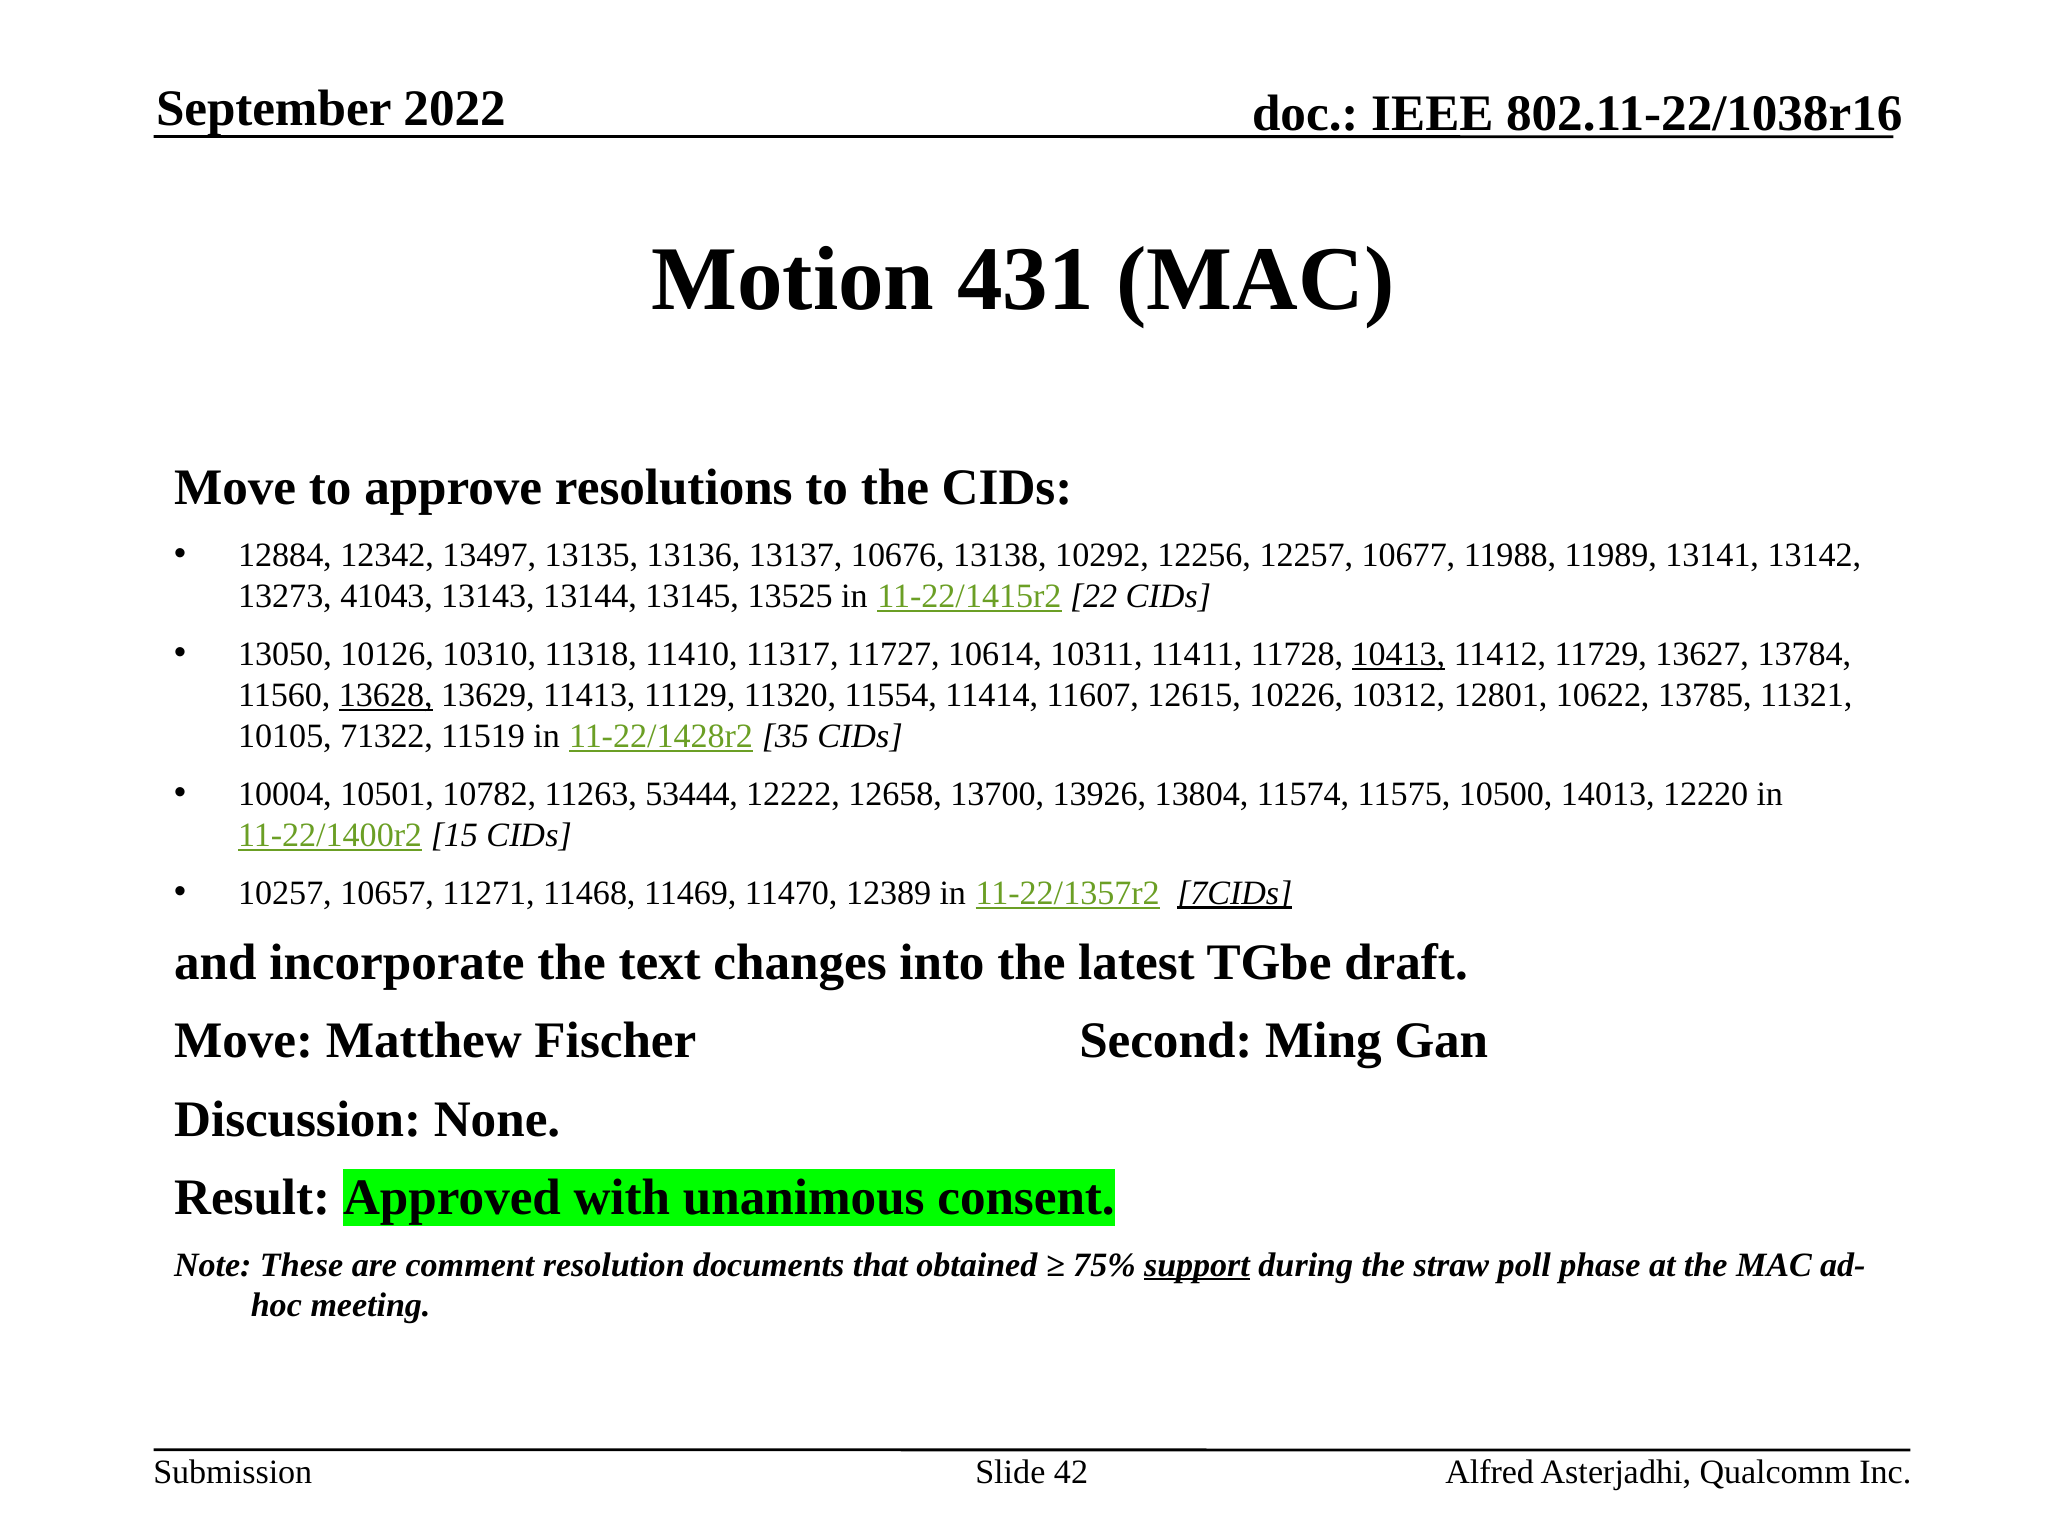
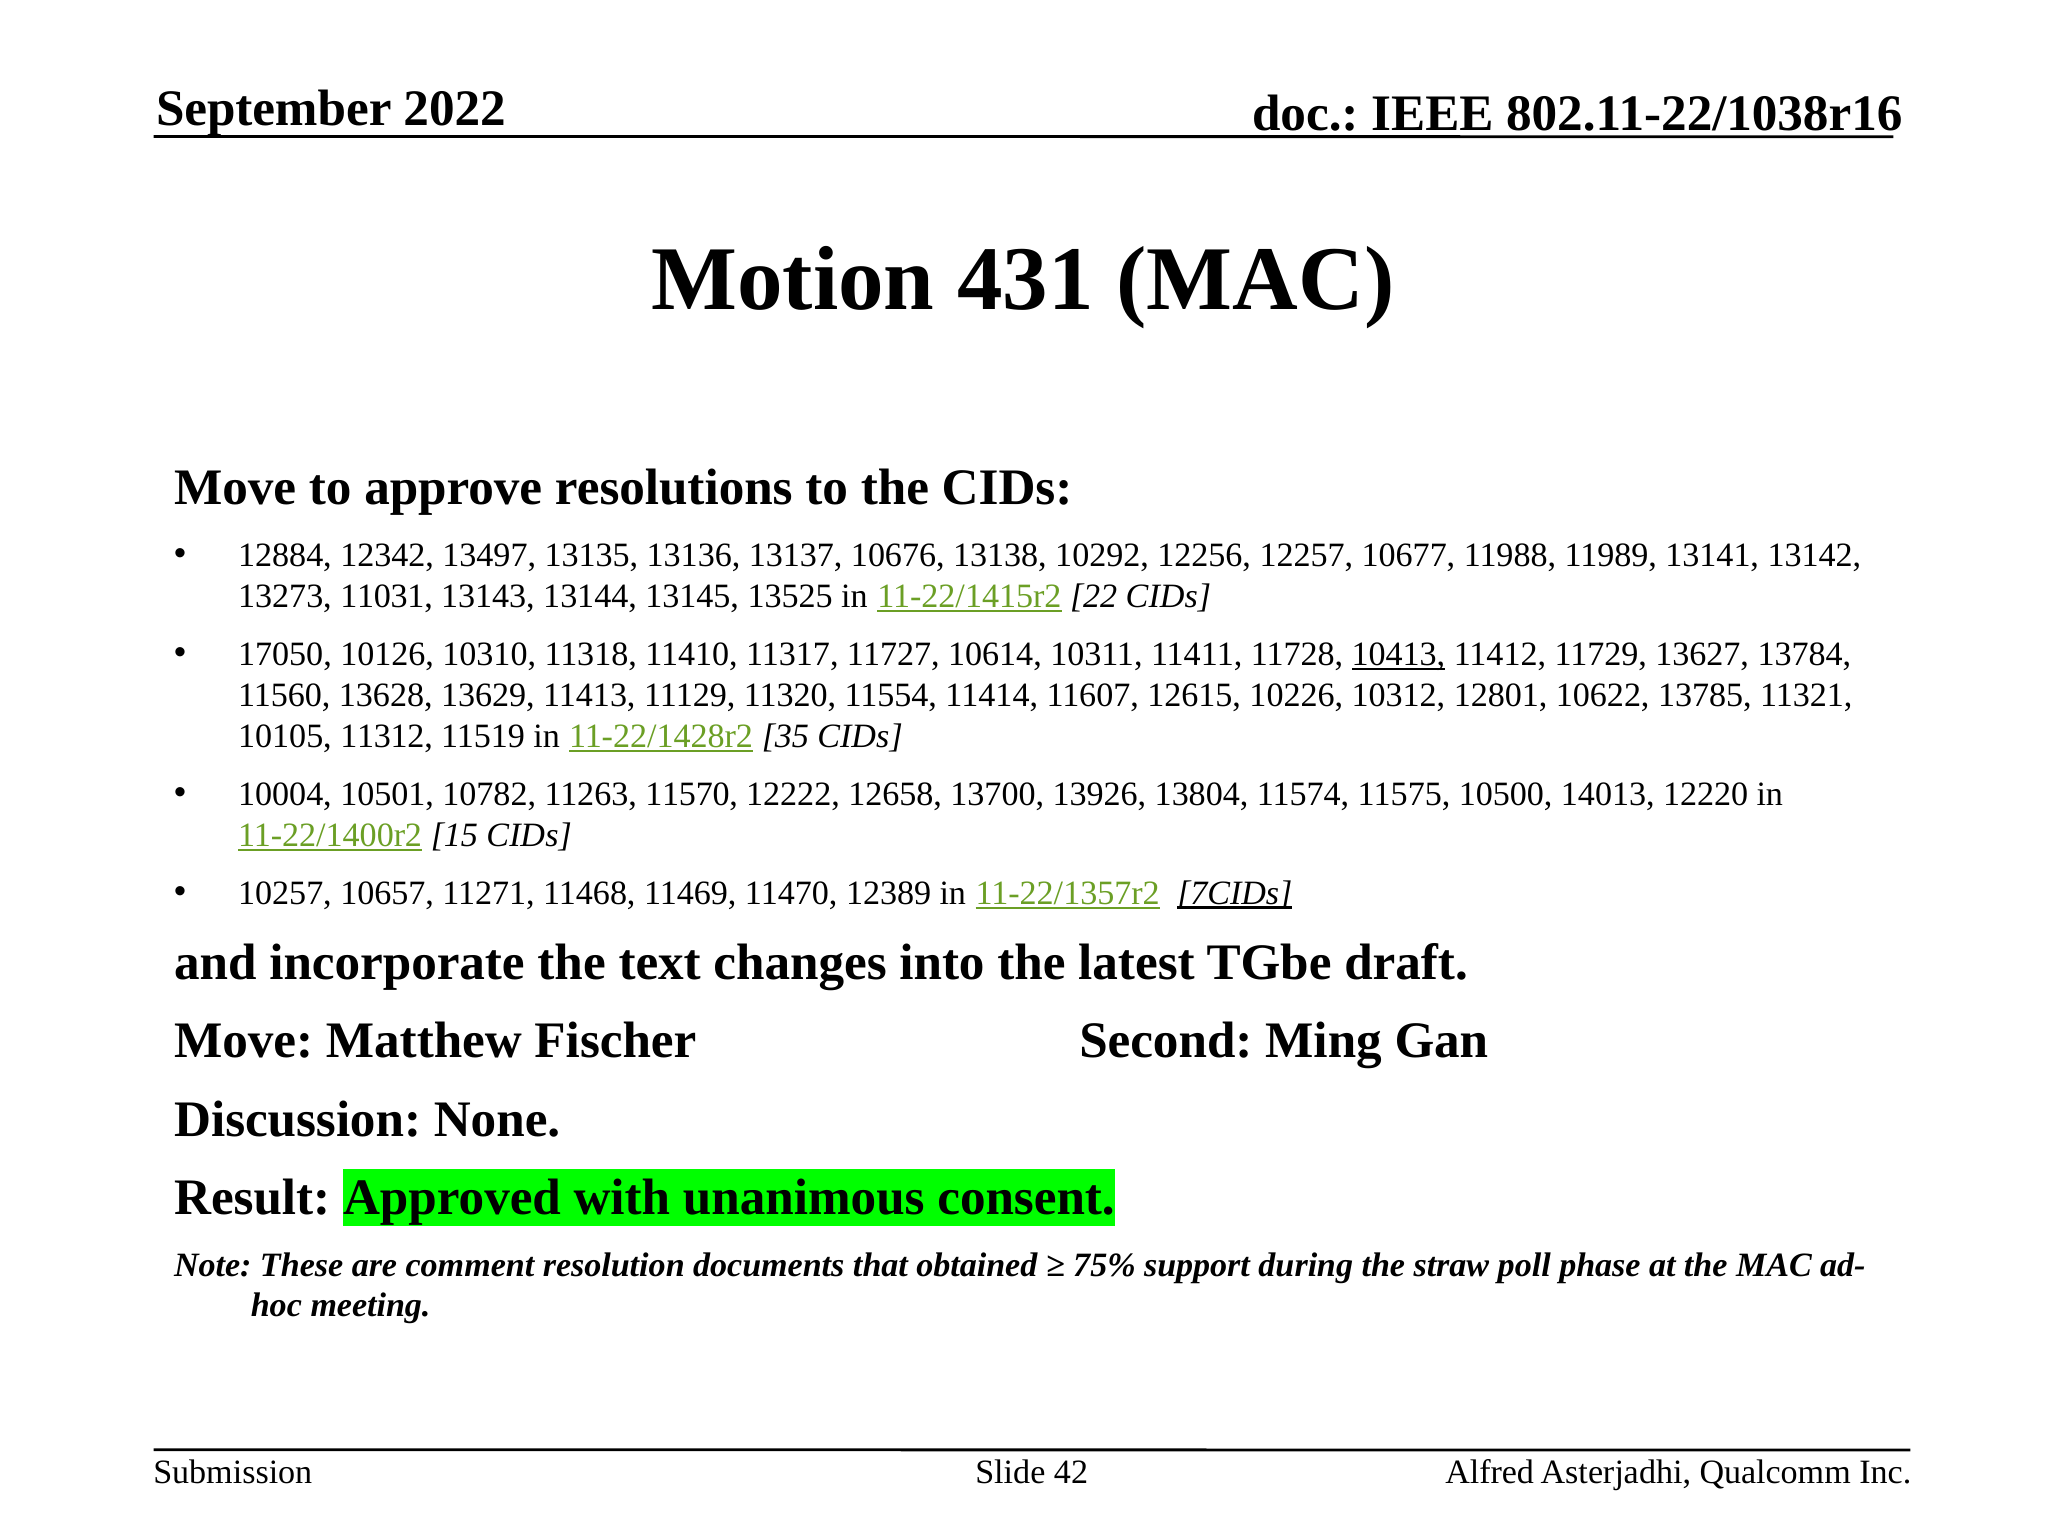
41043: 41043 -> 11031
13050: 13050 -> 17050
13628 underline: present -> none
71322: 71322 -> 11312
53444: 53444 -> 11570
support underline: present -> none
